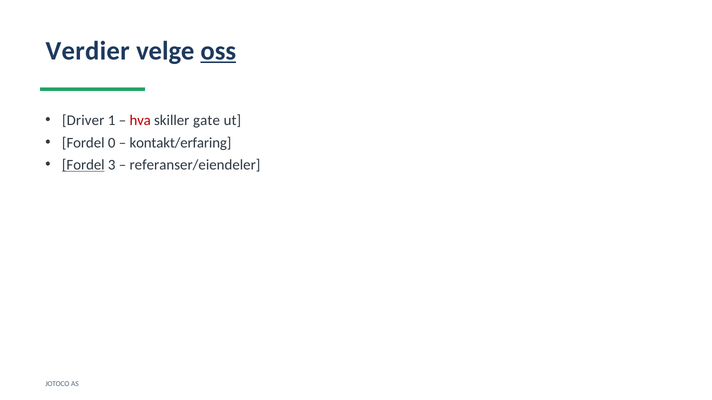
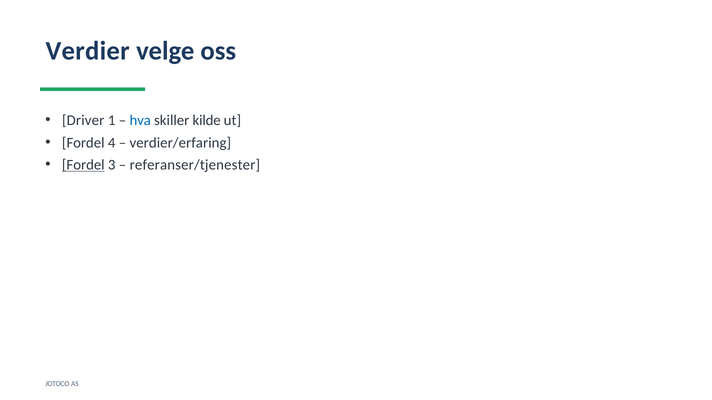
oss underline: present -> none
hva colour: red -> blue
gate: gate -> kilde
0: 0 -> 4
kontakt/erfaring: kontakt/erfaring -> verdier/erfaring
referanser/eiendeler: referanser/eiendeler -> referanser/tjenester
